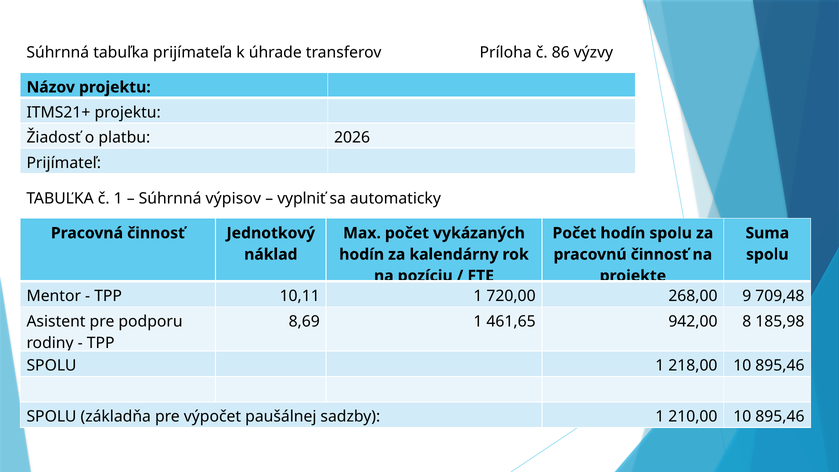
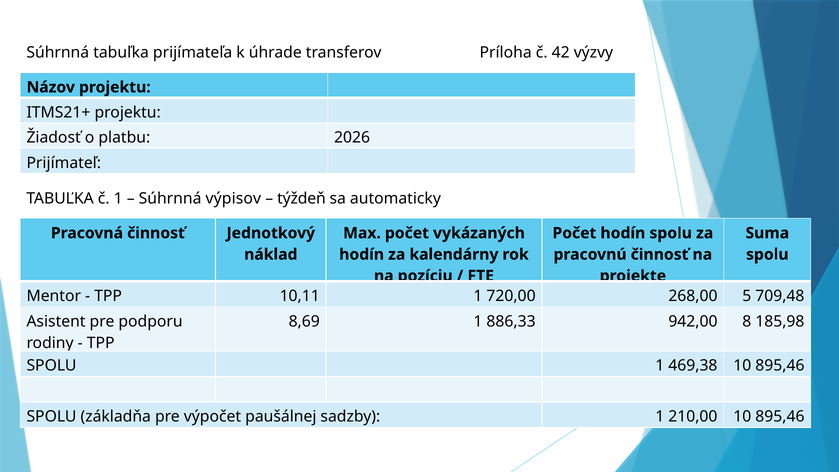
86: 86 -> 42
vyplniť: vyplniť -> týždeň
9: 9 -> 5
461,65: 461,65 -> 886,33
218,00: 218,00 -> 469,38
